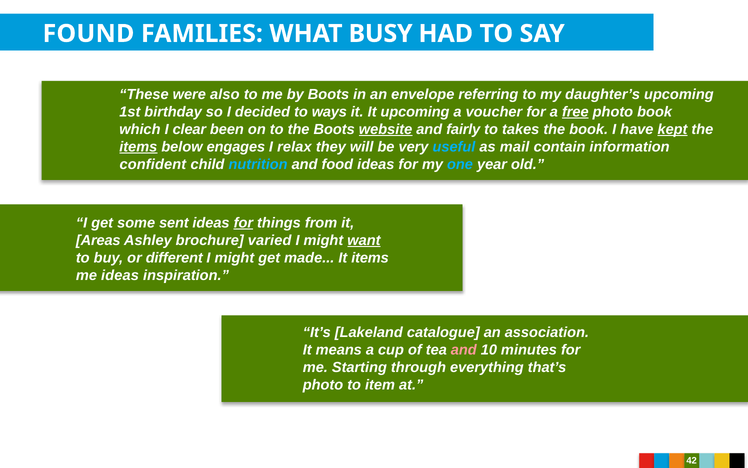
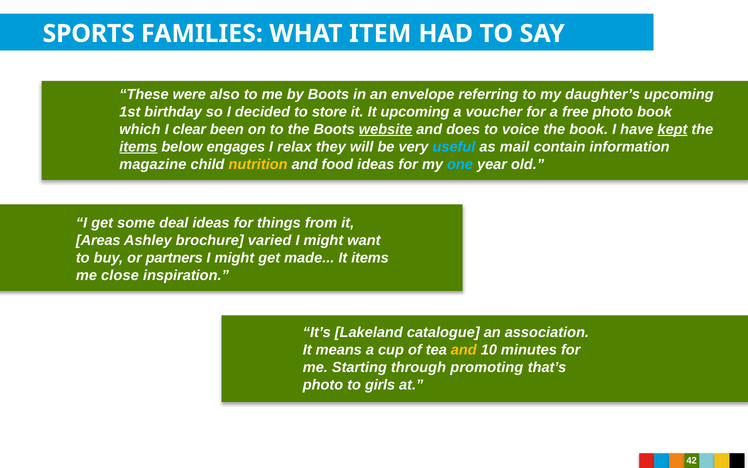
FOUND: FOUND -> SPORTS
BUSY: BUSY -> ITEM
ways: ways -> store
free underline: present -> none
fairly: fairly -> does
takes: takes -> voice
confident: confident -> magazine
nutrition colour: light blue -> yellow
sent: sent -> deal
for at (243, 223) underline: present -> none
want underline: present -> none
different: different -> partners
me ideas: ideas -> close
and at (464, 350) colour: pink -> yellow
everything: everything -> promoting
item: item -> girls
